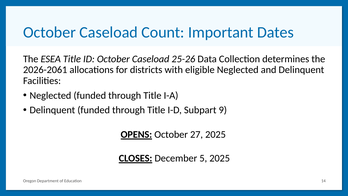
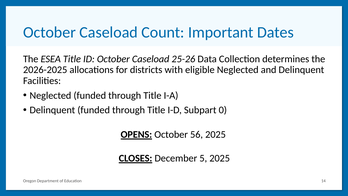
2026-2061: 2026-2061 -> 2026-2025
9: 9 -> 0
27: 27 -> 56
